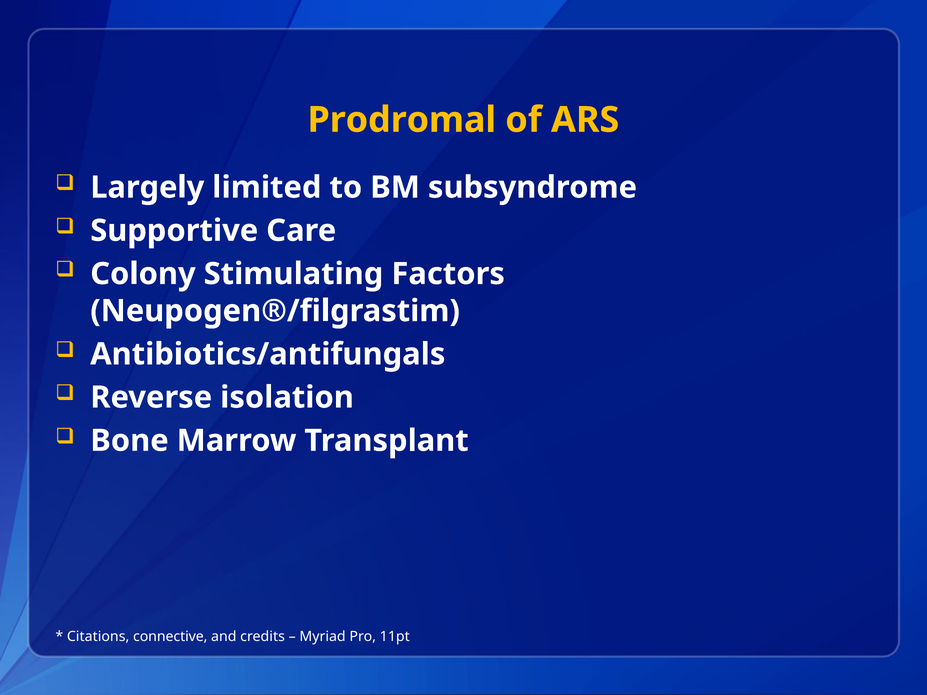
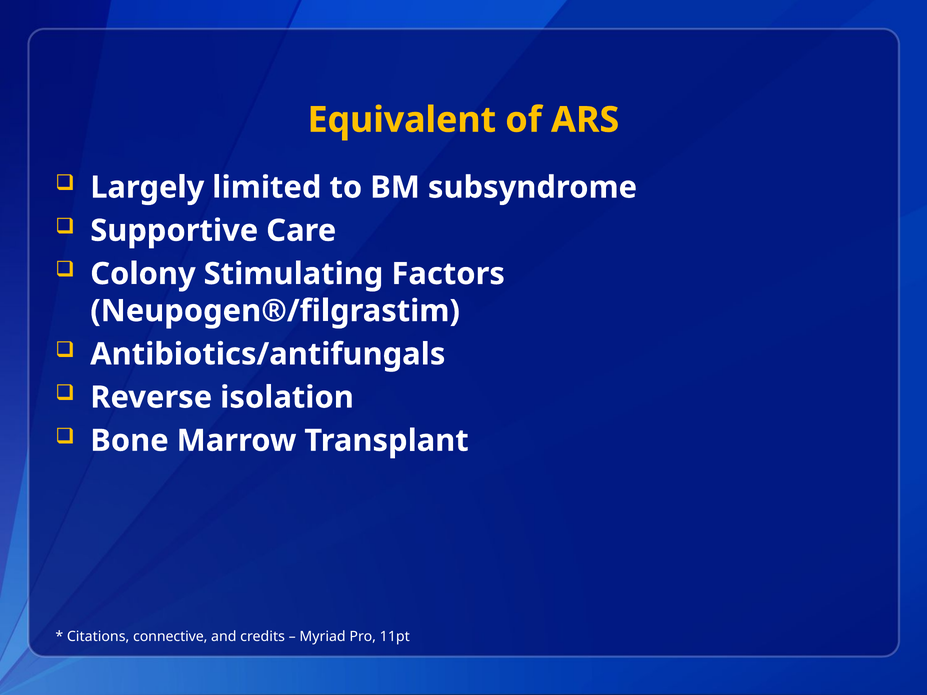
Prodromal: Prodromal -> Equivalent
